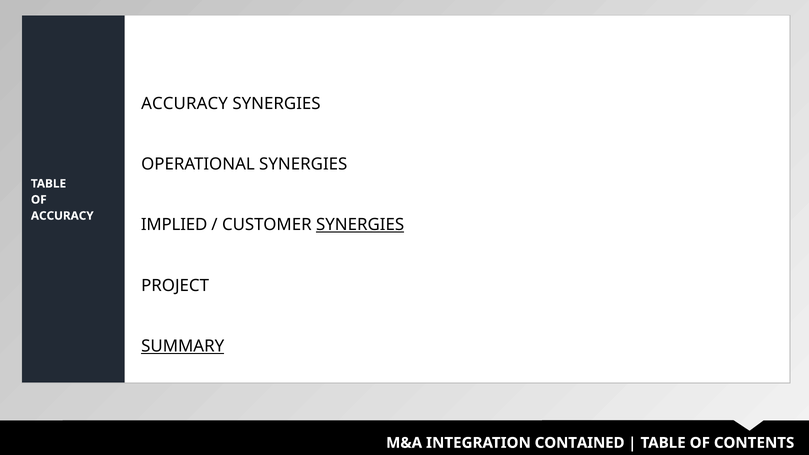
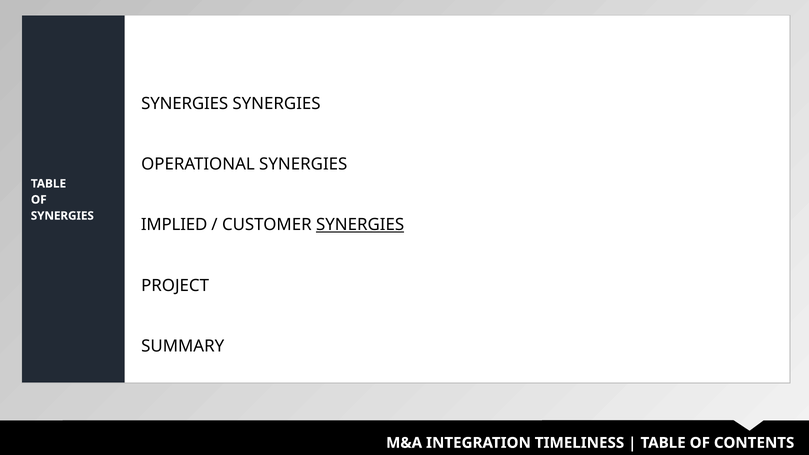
ACCURACY at (185, 104): ACCURACY -> SYNERGIES
ACCURACY at (62, 216): ACCURACY -> SYNERGIES
SUMMARY underline: present -> none
CONTAINED: CONTAINED -> TIMELINESS
